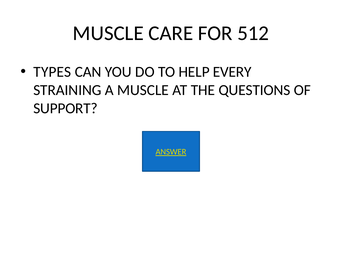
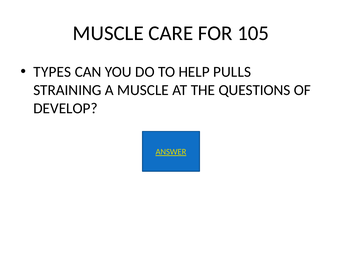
512: 512 -> 105
EVERY: EVERY -> PULLS
SUPPORT: SUPPORT -> DEVELOP
